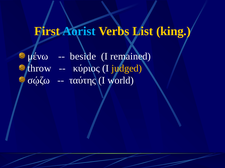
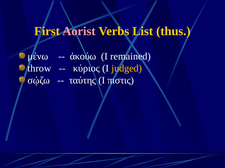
Aorist colour: light blue -> pink
king: king -> thus
beside: beside -> ἀκούω
world: world -> πιστις
